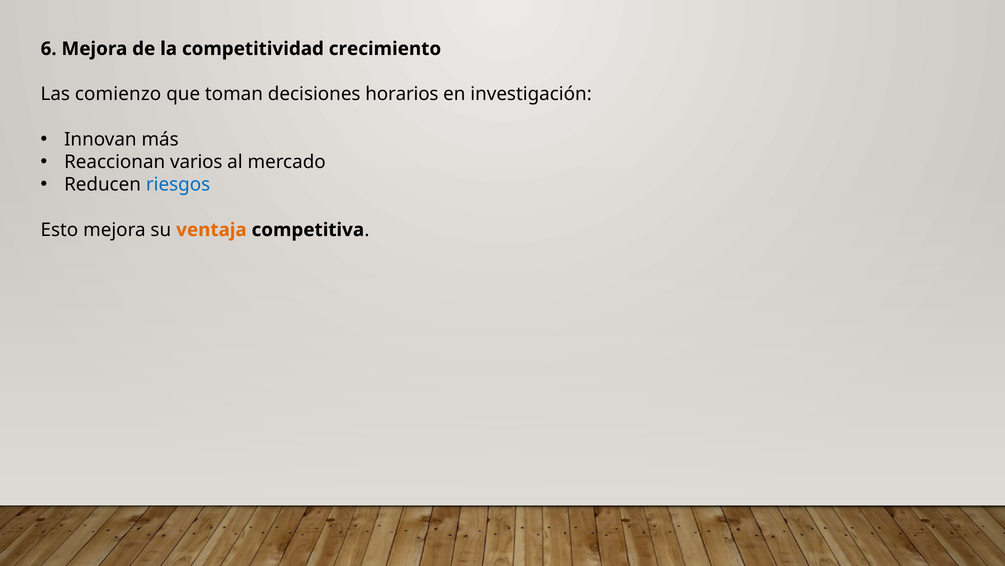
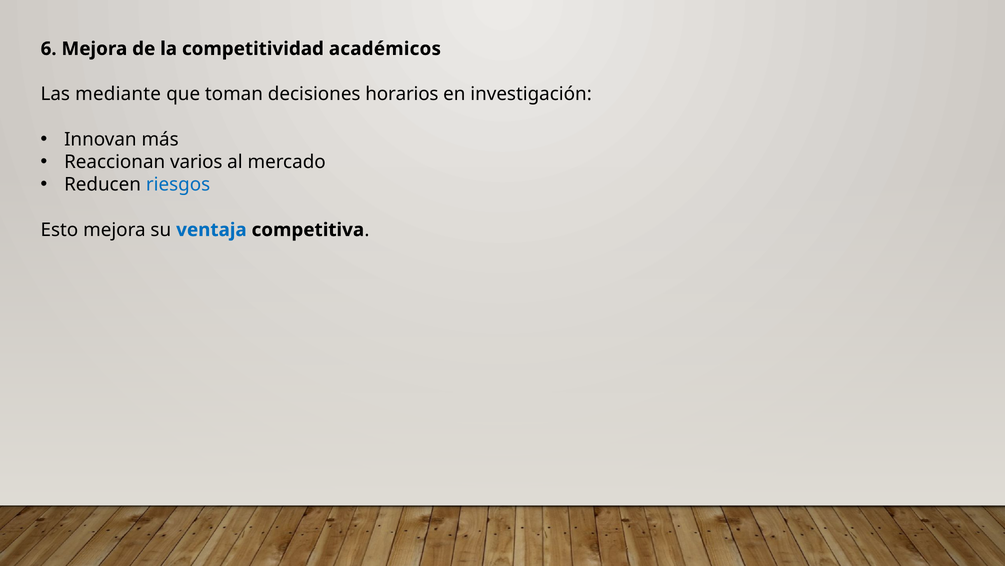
crecimiento: crecimiento -> académicos
comienzo: comienzo -> mediante
ventaja colour: orange -> blue
